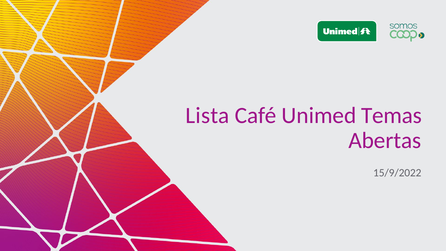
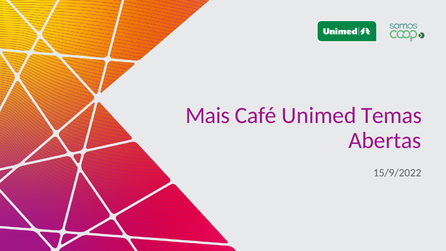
Lista: Lista -> Mais
